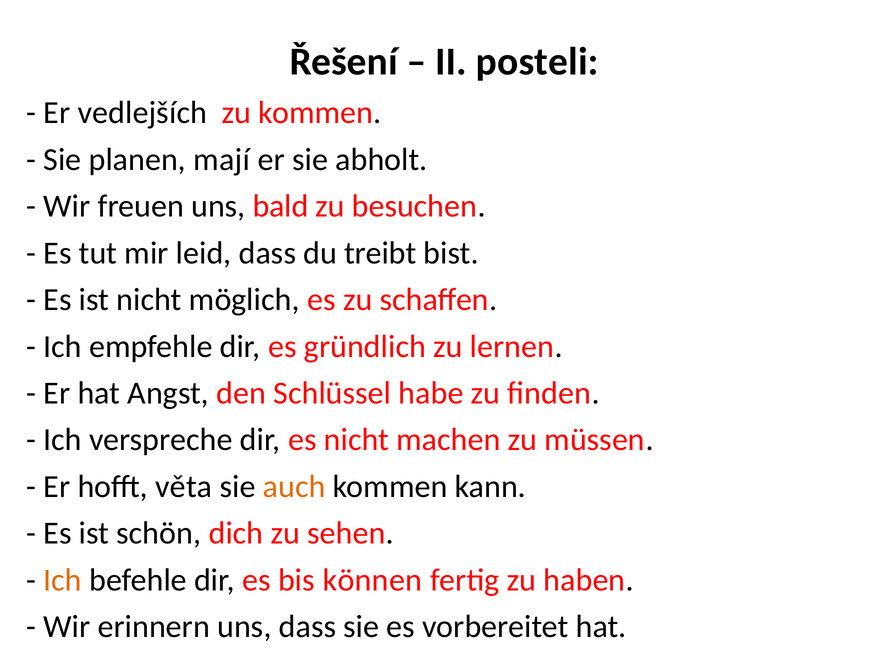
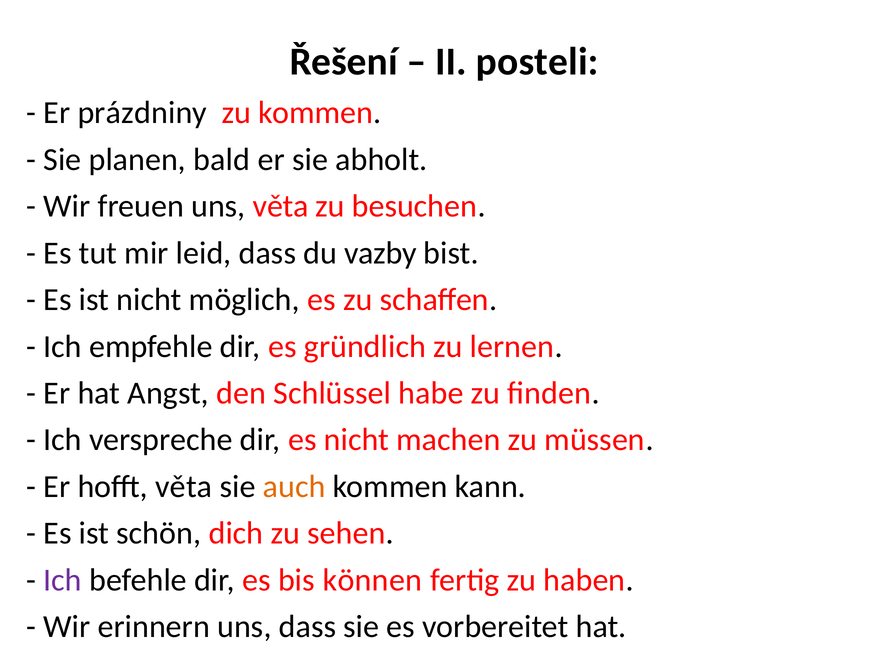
vedlejších: vedlejších -> prázdniny
mají: mají -> bald
uns bald: bald -> věta
treibt: treibt -> vazby
Ich at (63, 580) colour: orange -> purple
